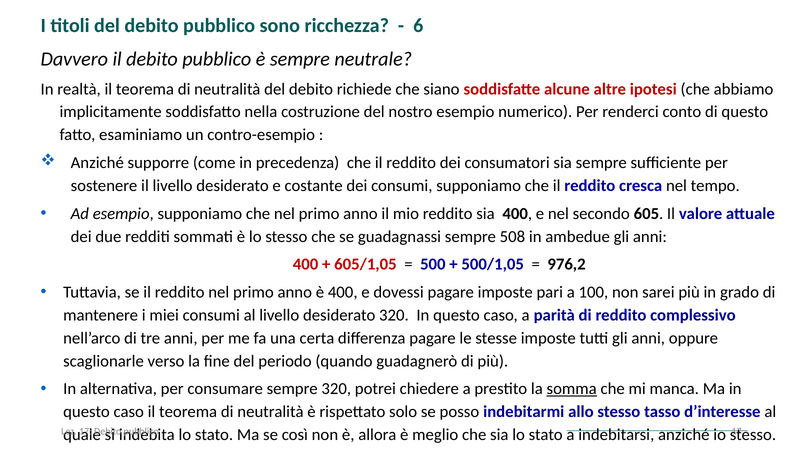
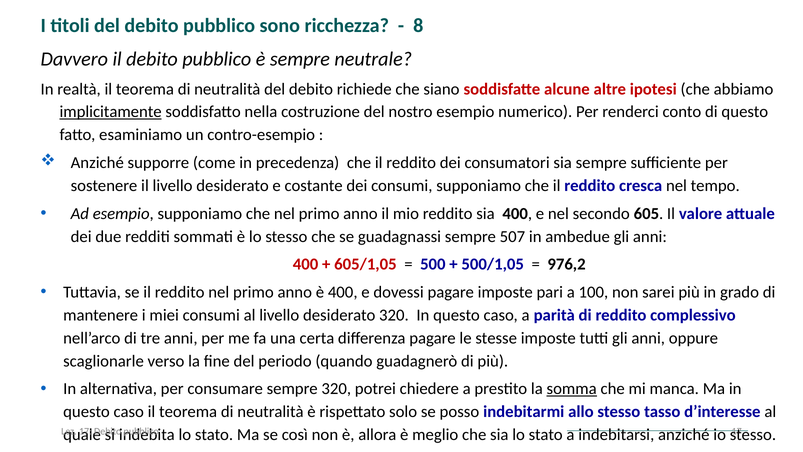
6: 6 -> 8
implicitamente underline: none -> present
508: 508 -> 507
